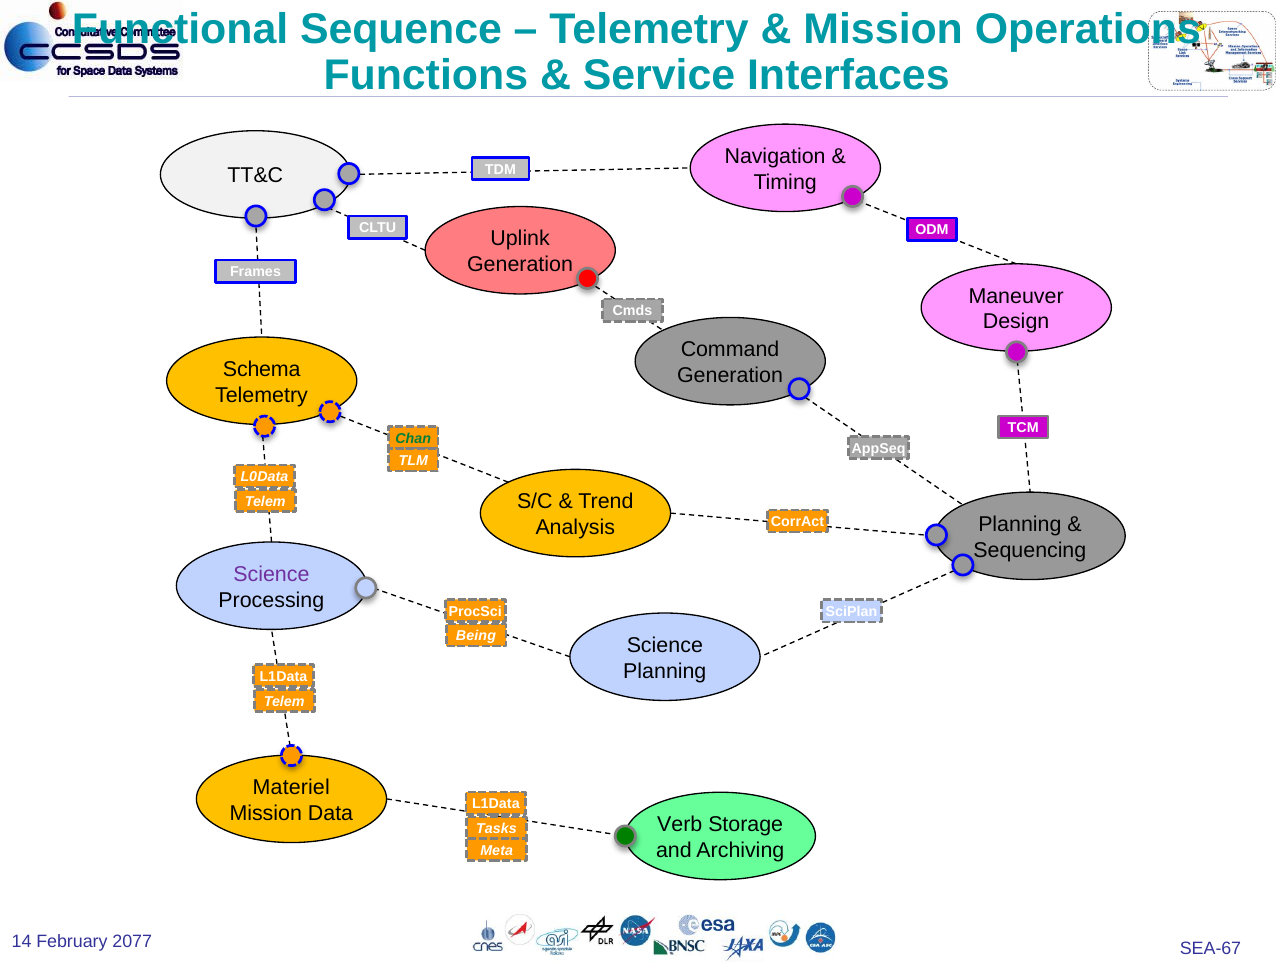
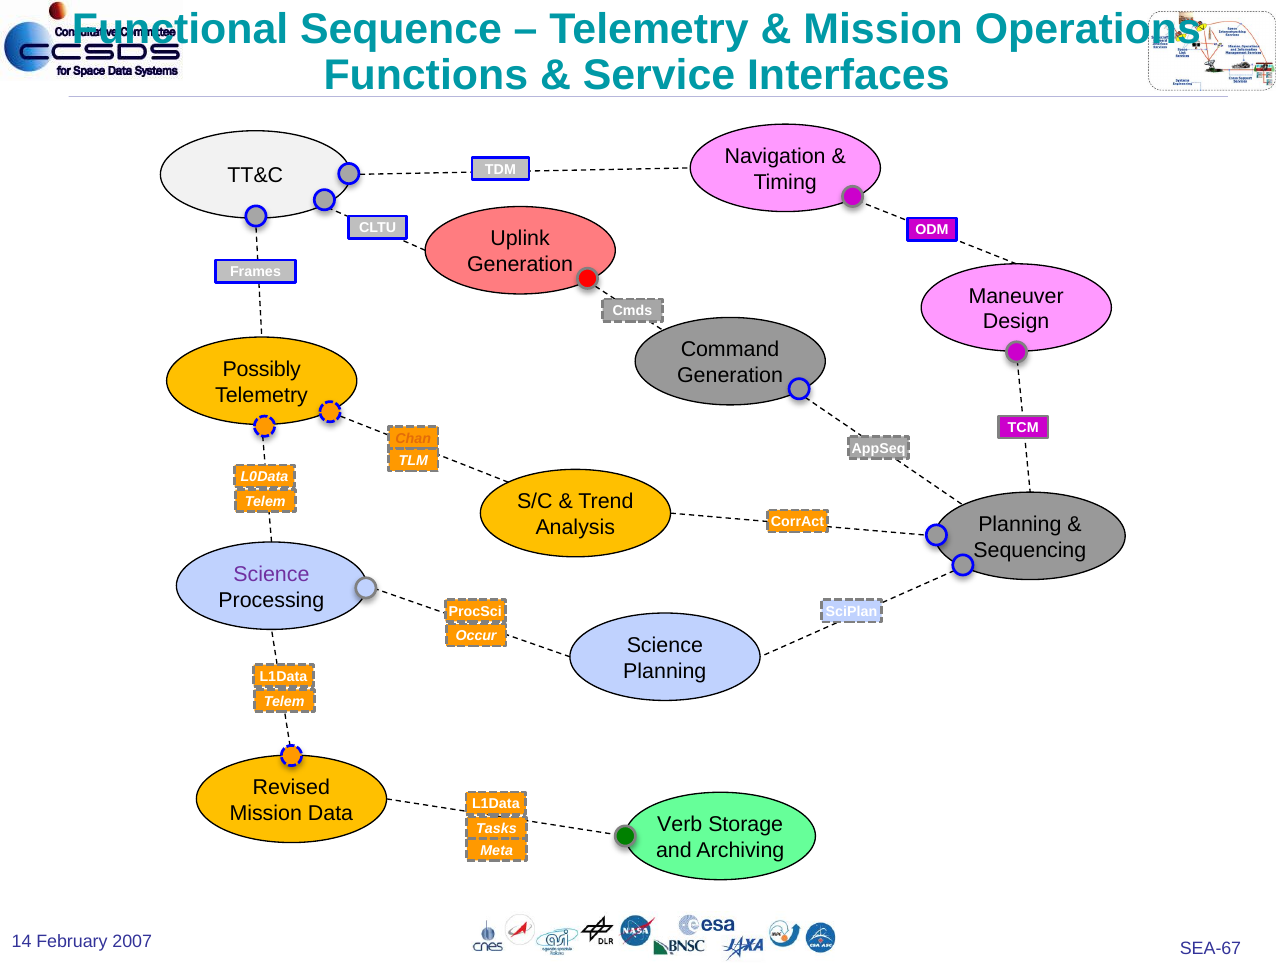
Schema: Schema -> Possibly
Chan colour: green -> orange
Being: Being -> Occur
Materiel: Materiel -> Revised
2077: 2077 -> 2007
